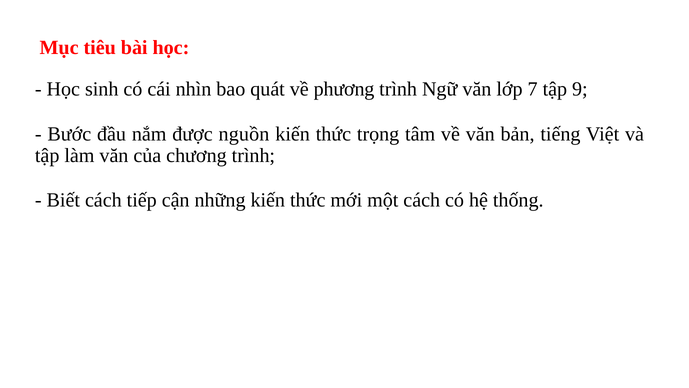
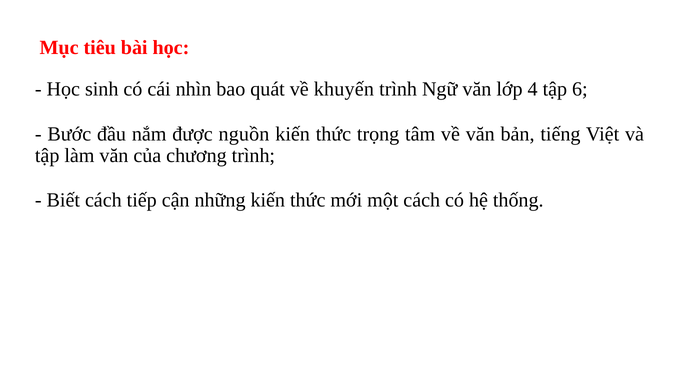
phương: phương -> khuyến
7: 7 -> 4
9: 9 -> 6
